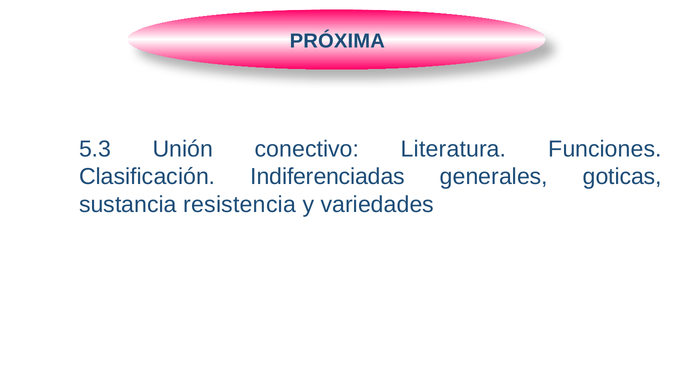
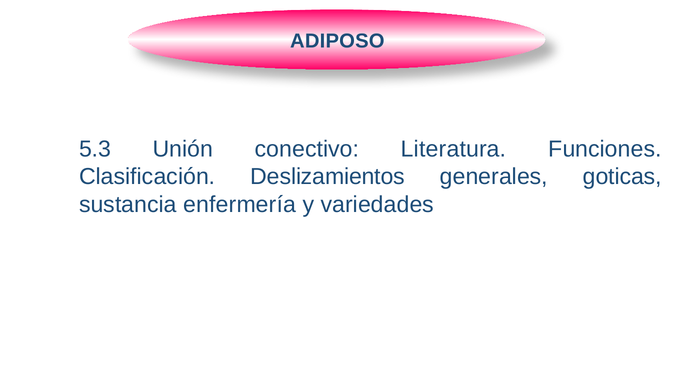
PRÓXIMA: PRÓXIMA -> ADIPOSO
Indiferenciadas: Indiferenciadas -> Deslizamientos
resistencia: resistencia -> enfermería
